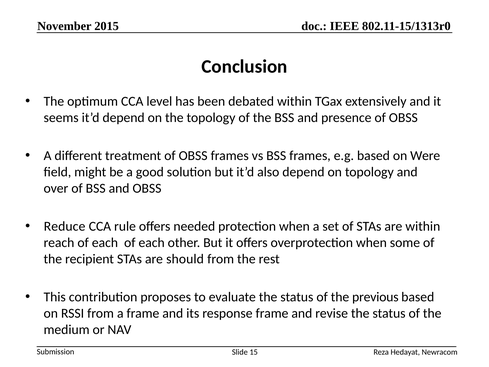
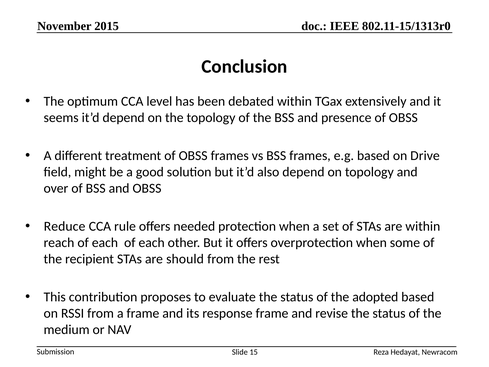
Were: Were -> Drive
previous: previous -> adopted
